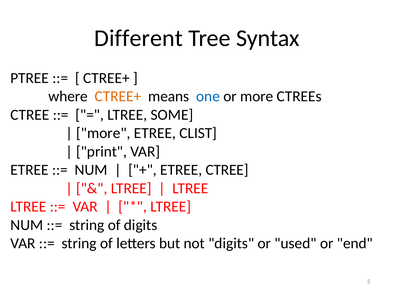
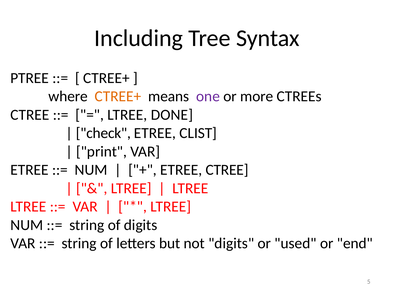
Different: Different -> Including
one colour: blue -> purple
SOME: SOME -> DONE
more at (103, 133): more -> check
